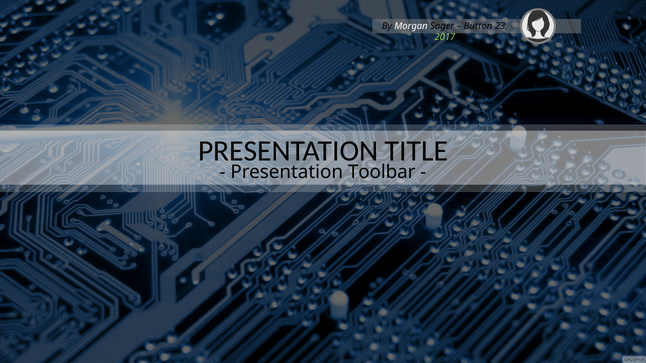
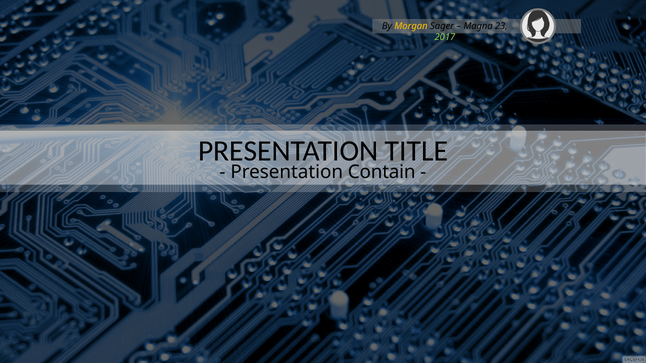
Morgan colour: white -> yellow
Button: Button -> Magna
Toolbar: Toolbar -> Contain
